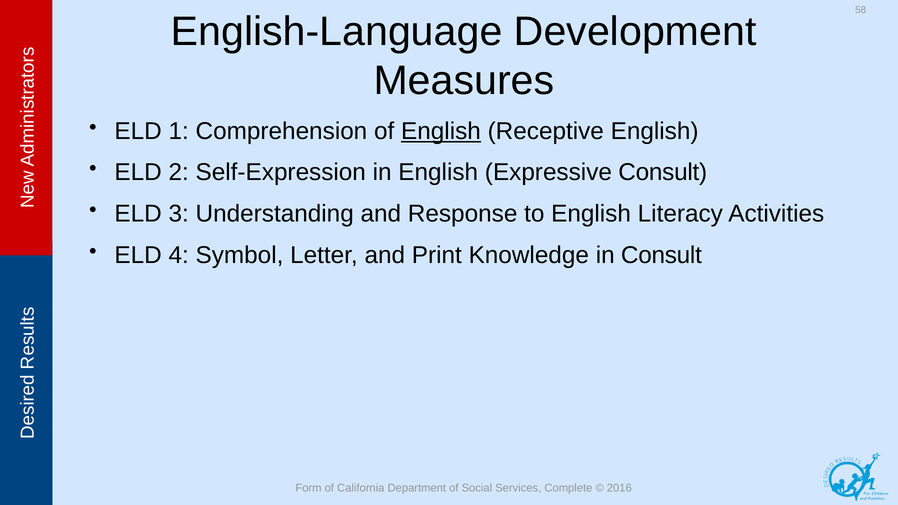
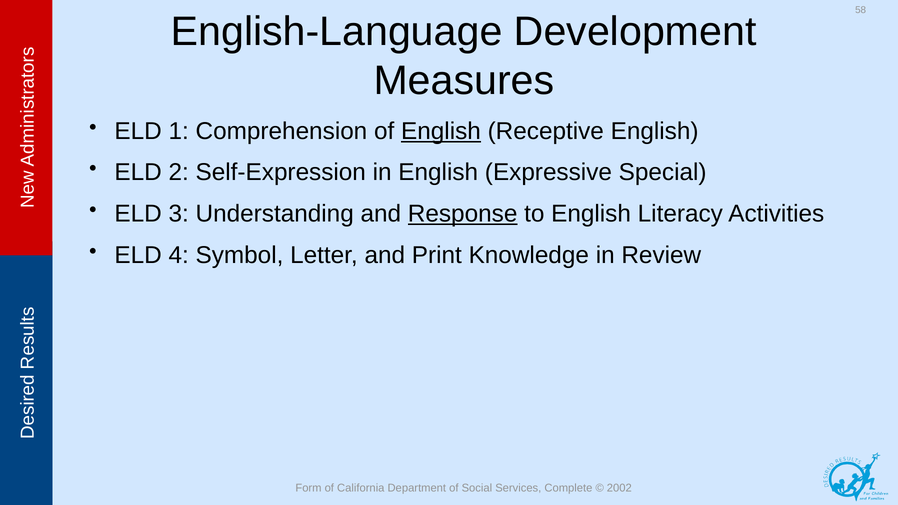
Expressive Consult: Consult -> Special
Response underline: none -> present
in Consult: Consult -> Review
2016: 2016 -> 2002
